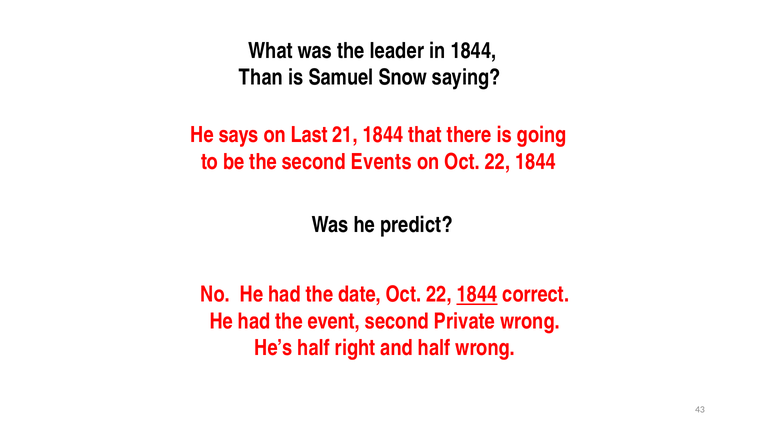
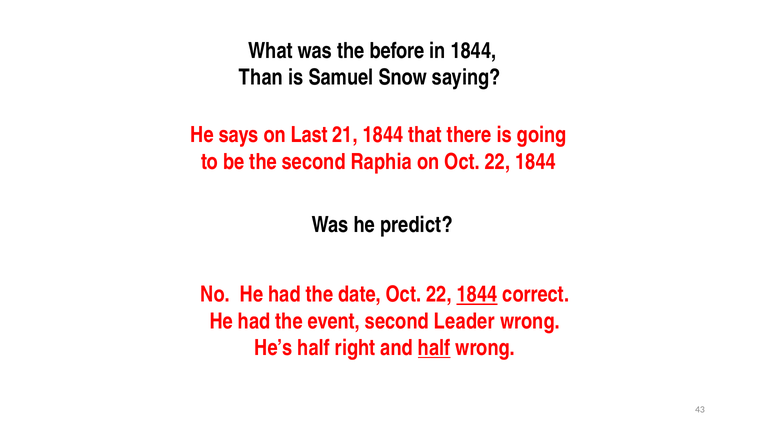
leader: leader -> before
Events: Events -> Raphia
Private: Private -> Leader
half at (434, 348) underline: none -> present
